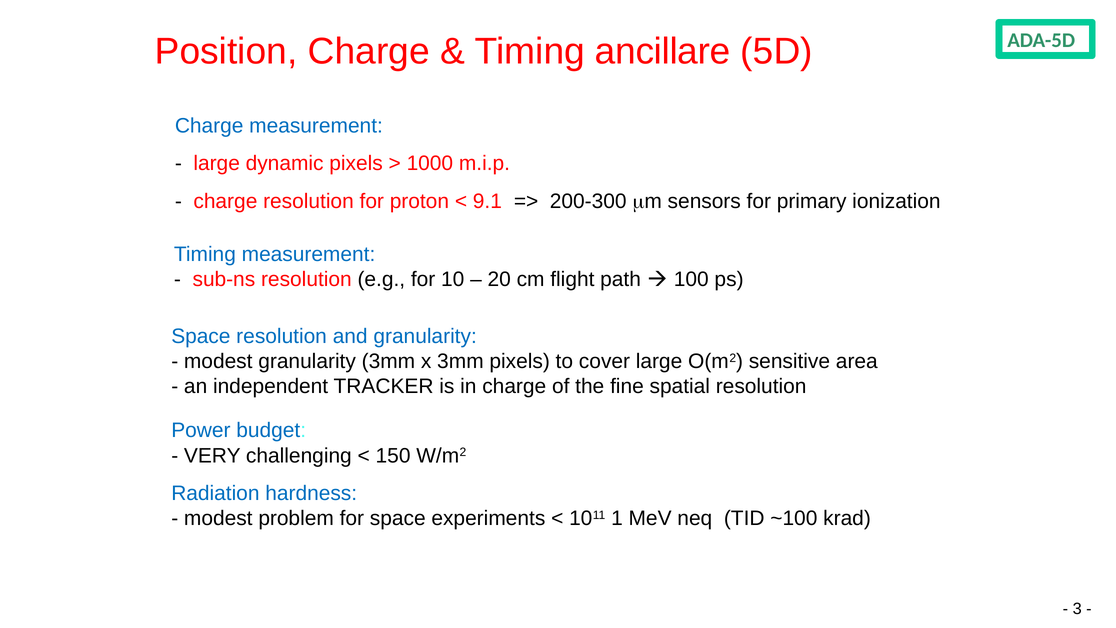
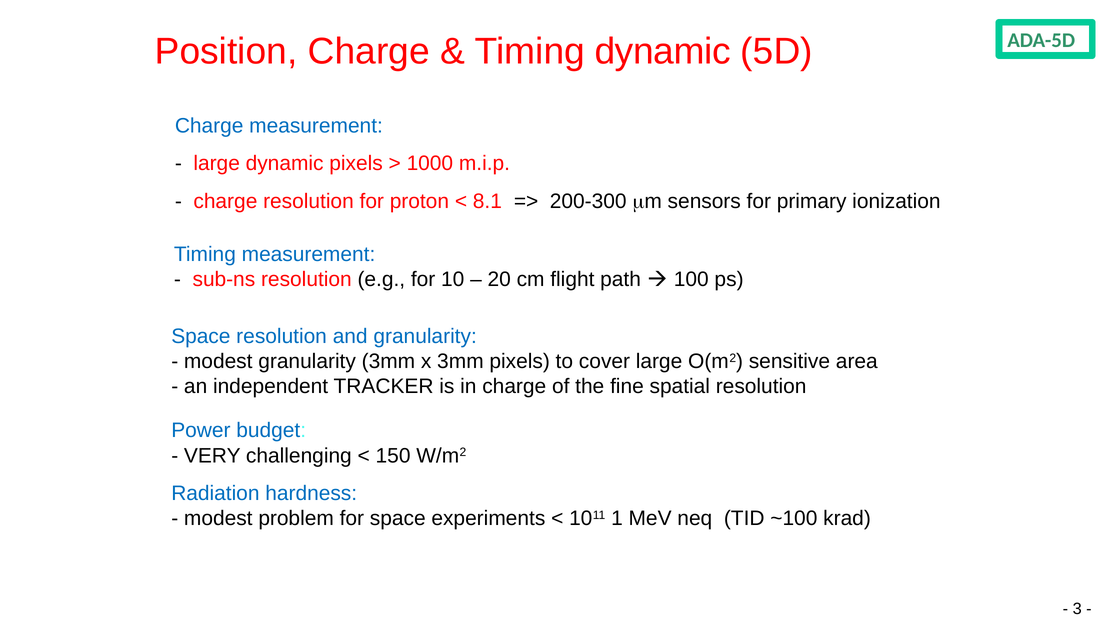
Timing ancillare: ancillare -> dynamic
9.1: 9.1 -> 8.1
